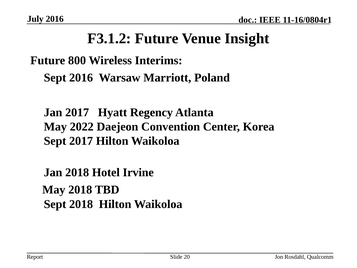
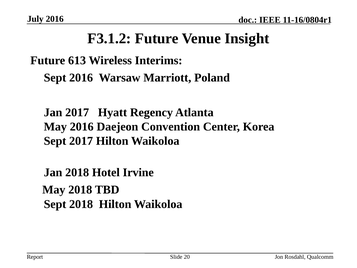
800: 800 -> 613
May 2022: 2022 -> 2016
